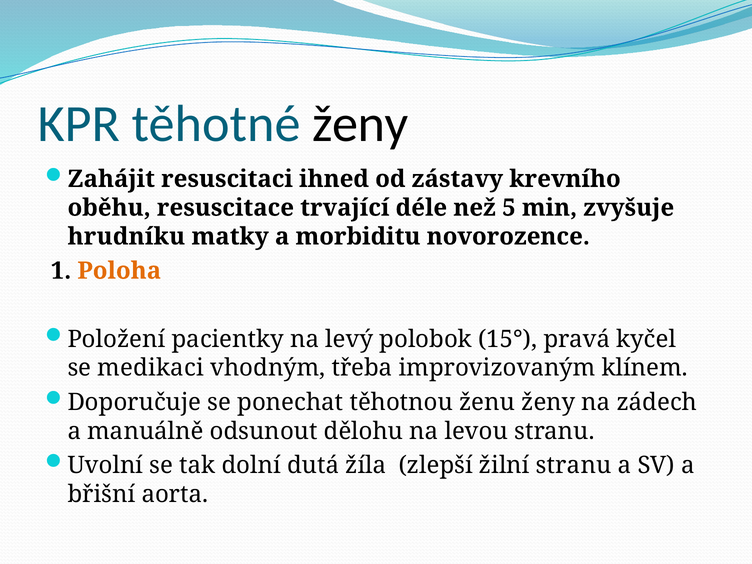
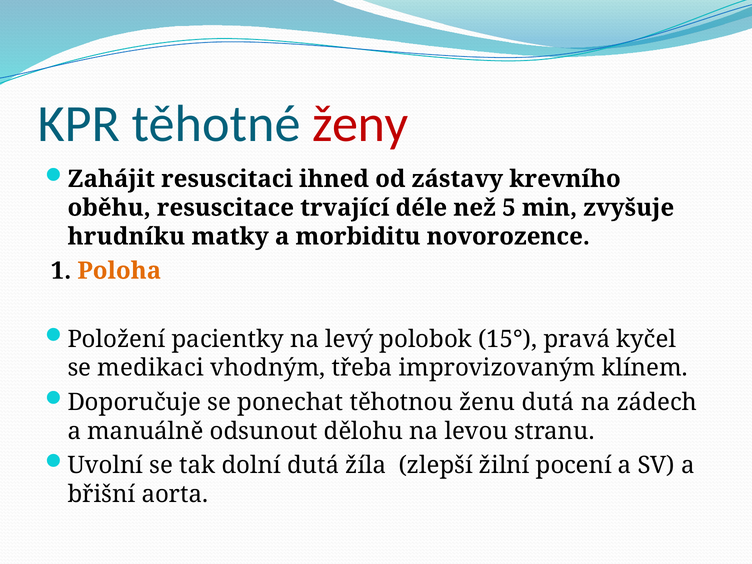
ženy at (360, 124) colour: black -> red
ženu ženy: ženy -> dutá
žilní stranu: stranu -> pocení
